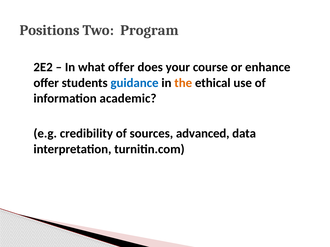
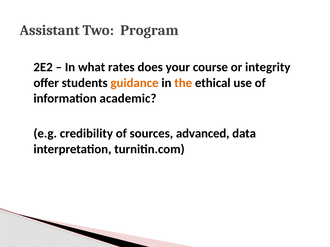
Positions: Positions -> Assistant
what offer: offer -> rates
enhance: enhance -> integrity
guidance colour: blue -> orange
